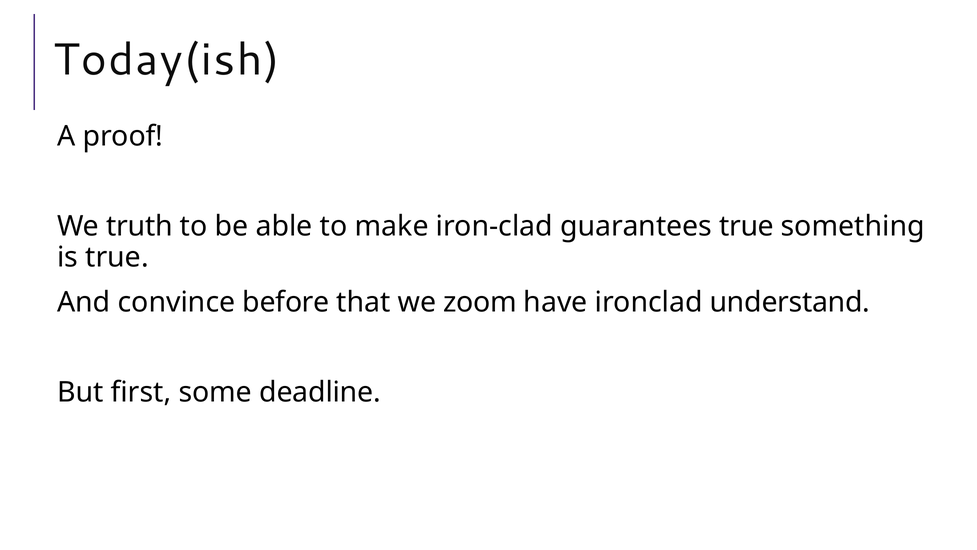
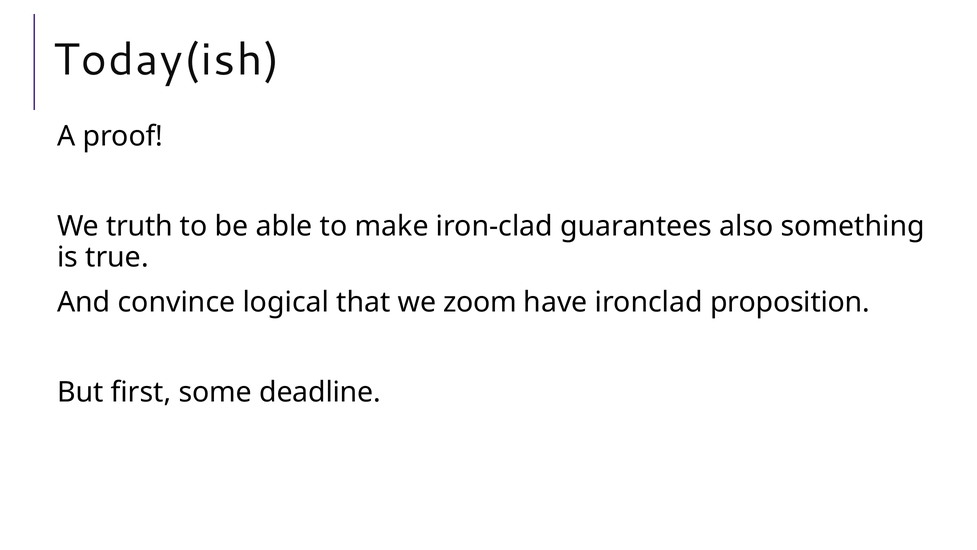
guarantees true: true -> also
before: before -> logical
understand: understand -> proposition
